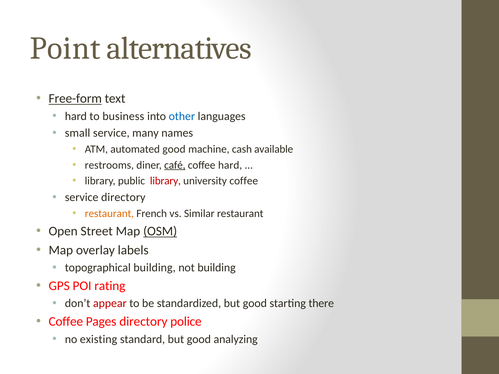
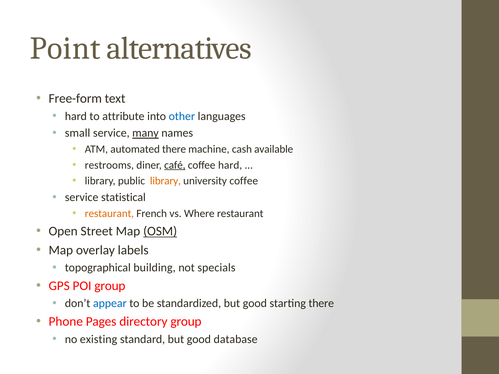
Free-form underline: present -> none
business: business -> attribute
many underline: none -> present
automated good: good -> there
library at (165, 181) colour: red -> orange
service directory: directory -> statistical
Similar: Similar -> Where
not building: building -> specials
POI rating: rating -> group
appear colour: red -> blue
Coffee at (66, 322): Coffee -> Phone
directory police: police -> group
analyzing: analyzing -> database
